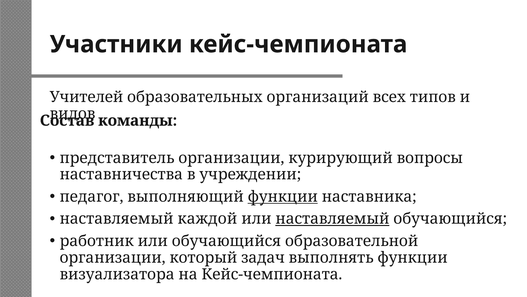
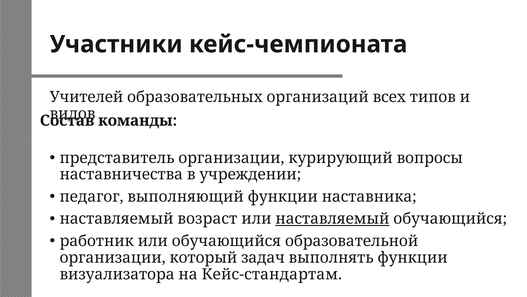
функции at (283, 196) underline: present -> none
каждой: каждой -> возраст
на Кейс-чемпионата: Кейс-чемпионата -> Кейс-стандартам
